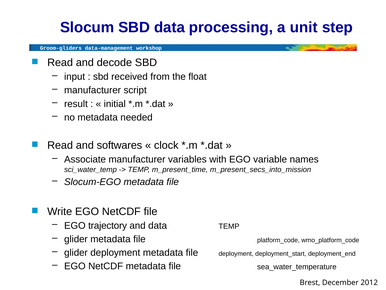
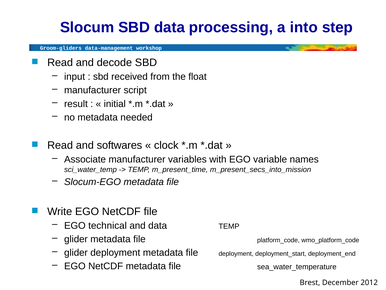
unit: unit -> into
trajectory: trajectory -> technical
